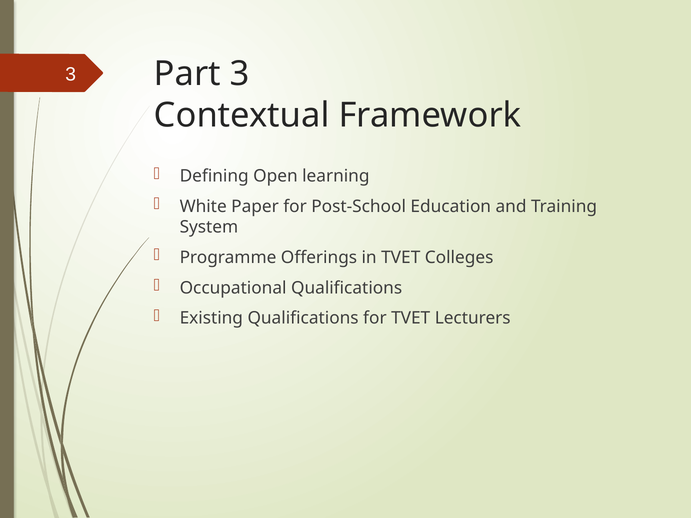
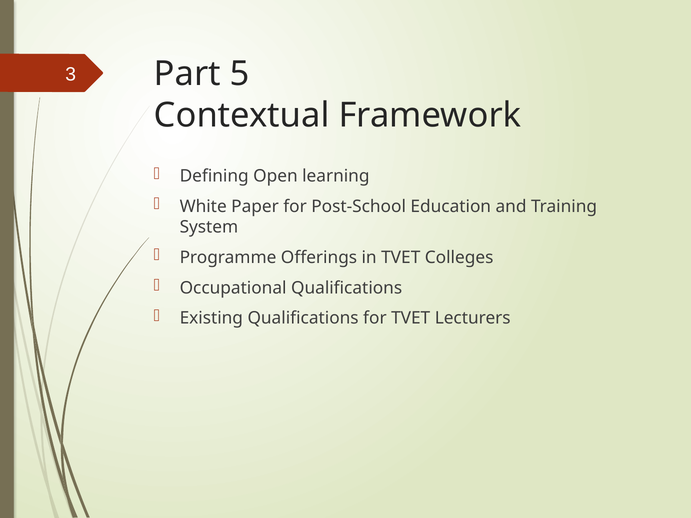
Part 3: 3 -> 5
